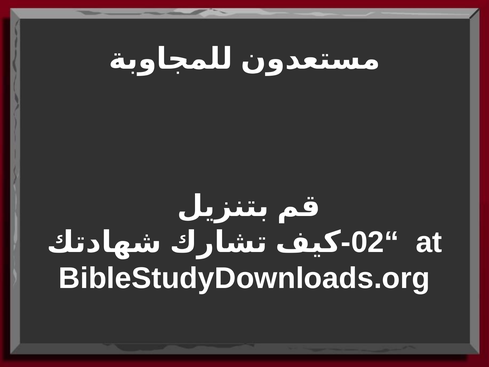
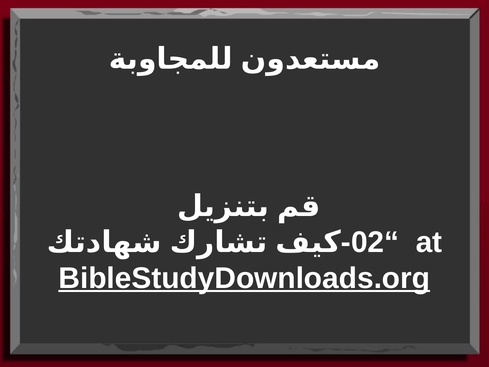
BibleStudyDownloads.org underline: none -> present
